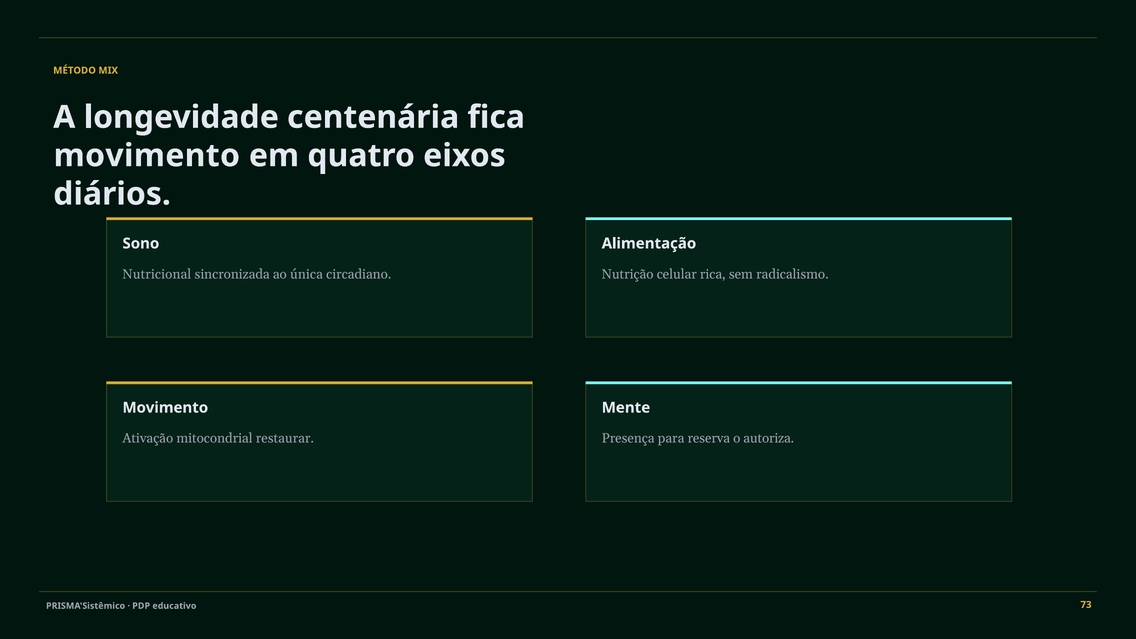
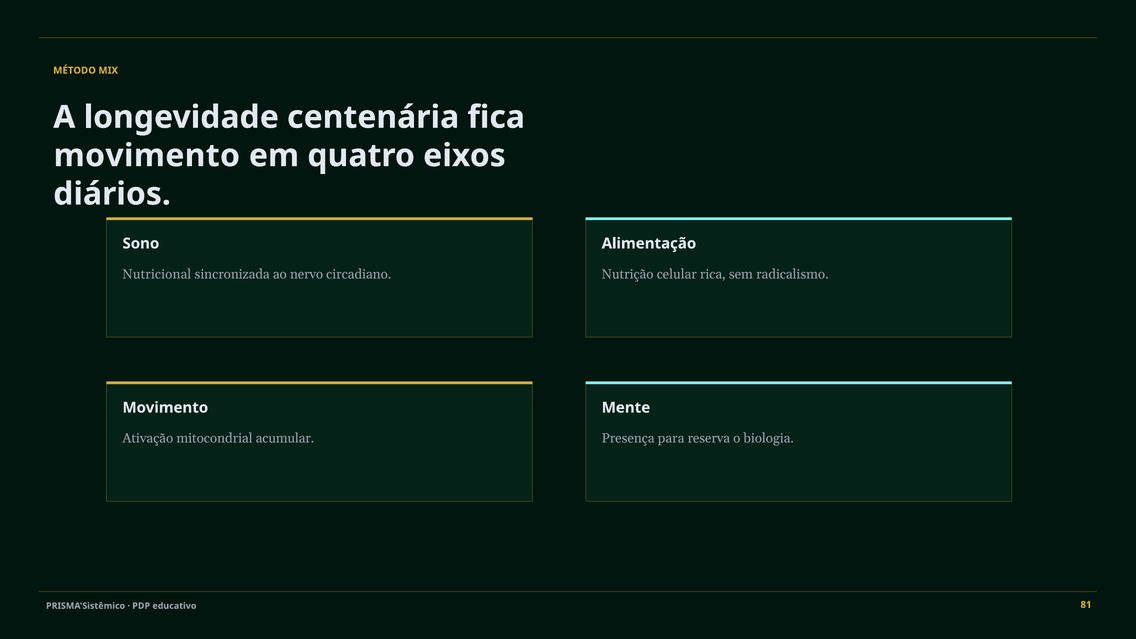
única: única -> nervo
restaurar: restaurar -> acumular
autoriza: autoriza -> biologia
73: 73 -> 81
